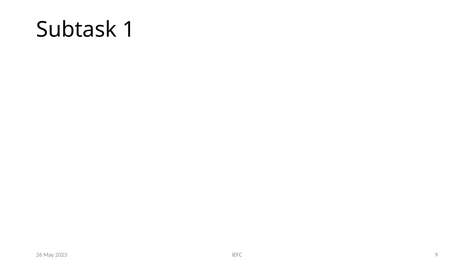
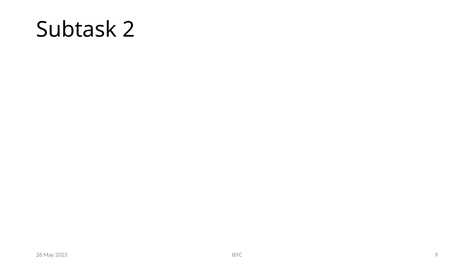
1: 1 -> 2
